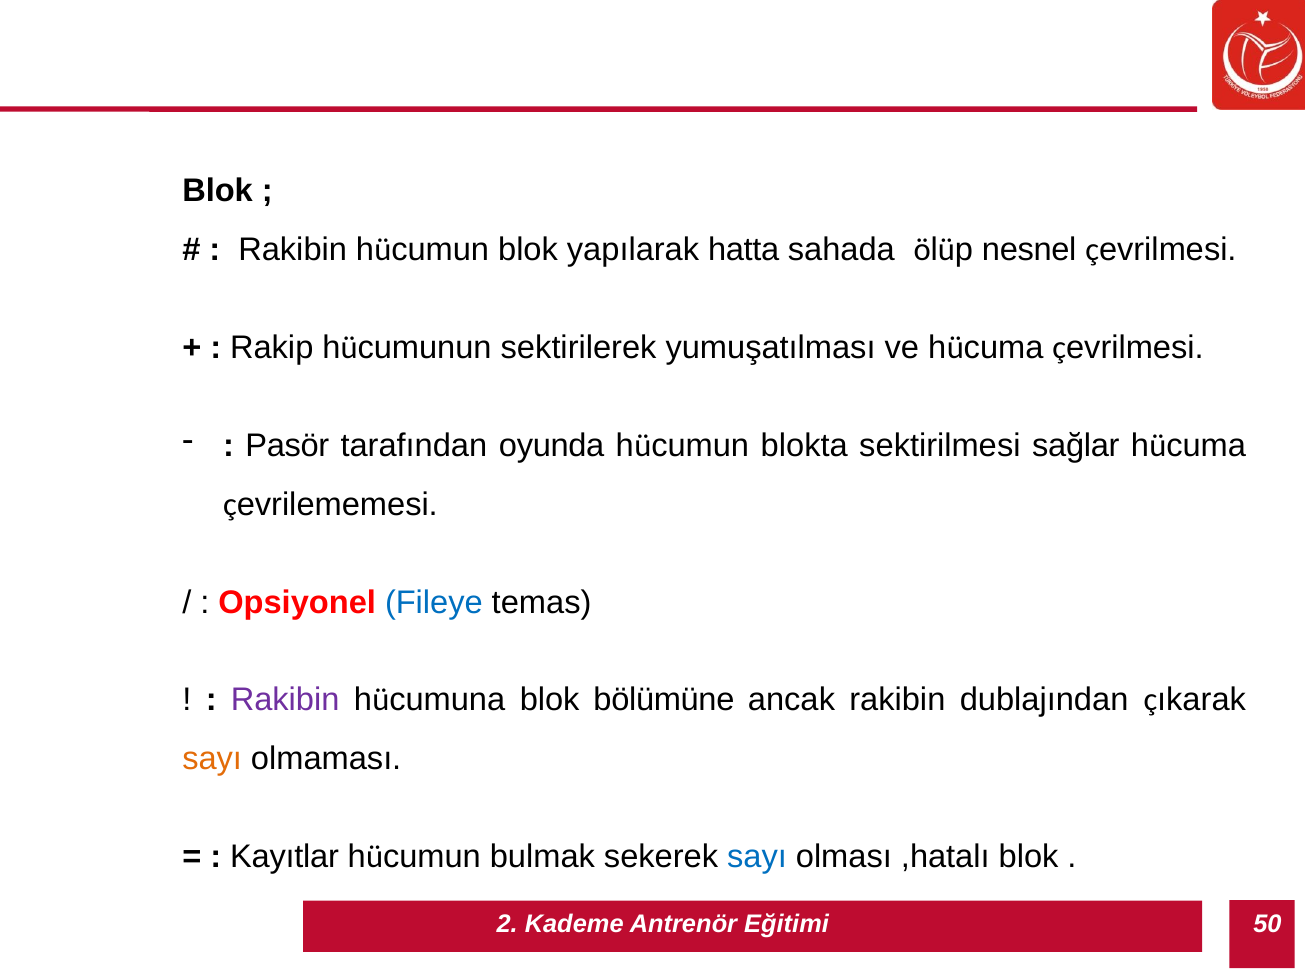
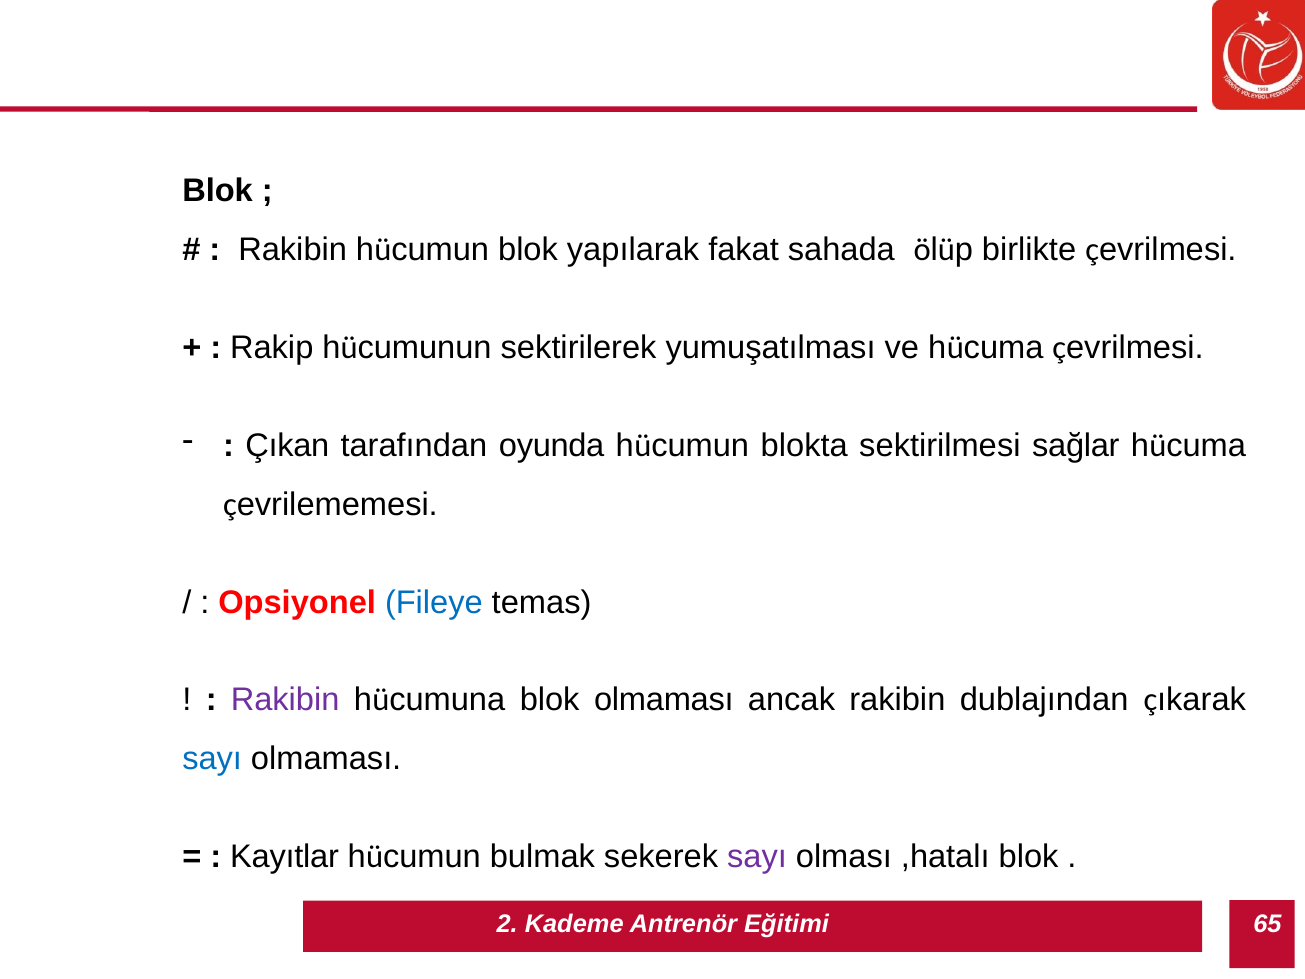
hatta: hatta -> fakat
nesnel: nesnel -> birlikte
Pasör: Pasör -> Çıkan
blok bölümüne: bölümüne -> olmaması
sayı at (212, 759) colour: orange -> blue
sayı at (757, 857) colour: blue -> purple
50: 50 -> 65
